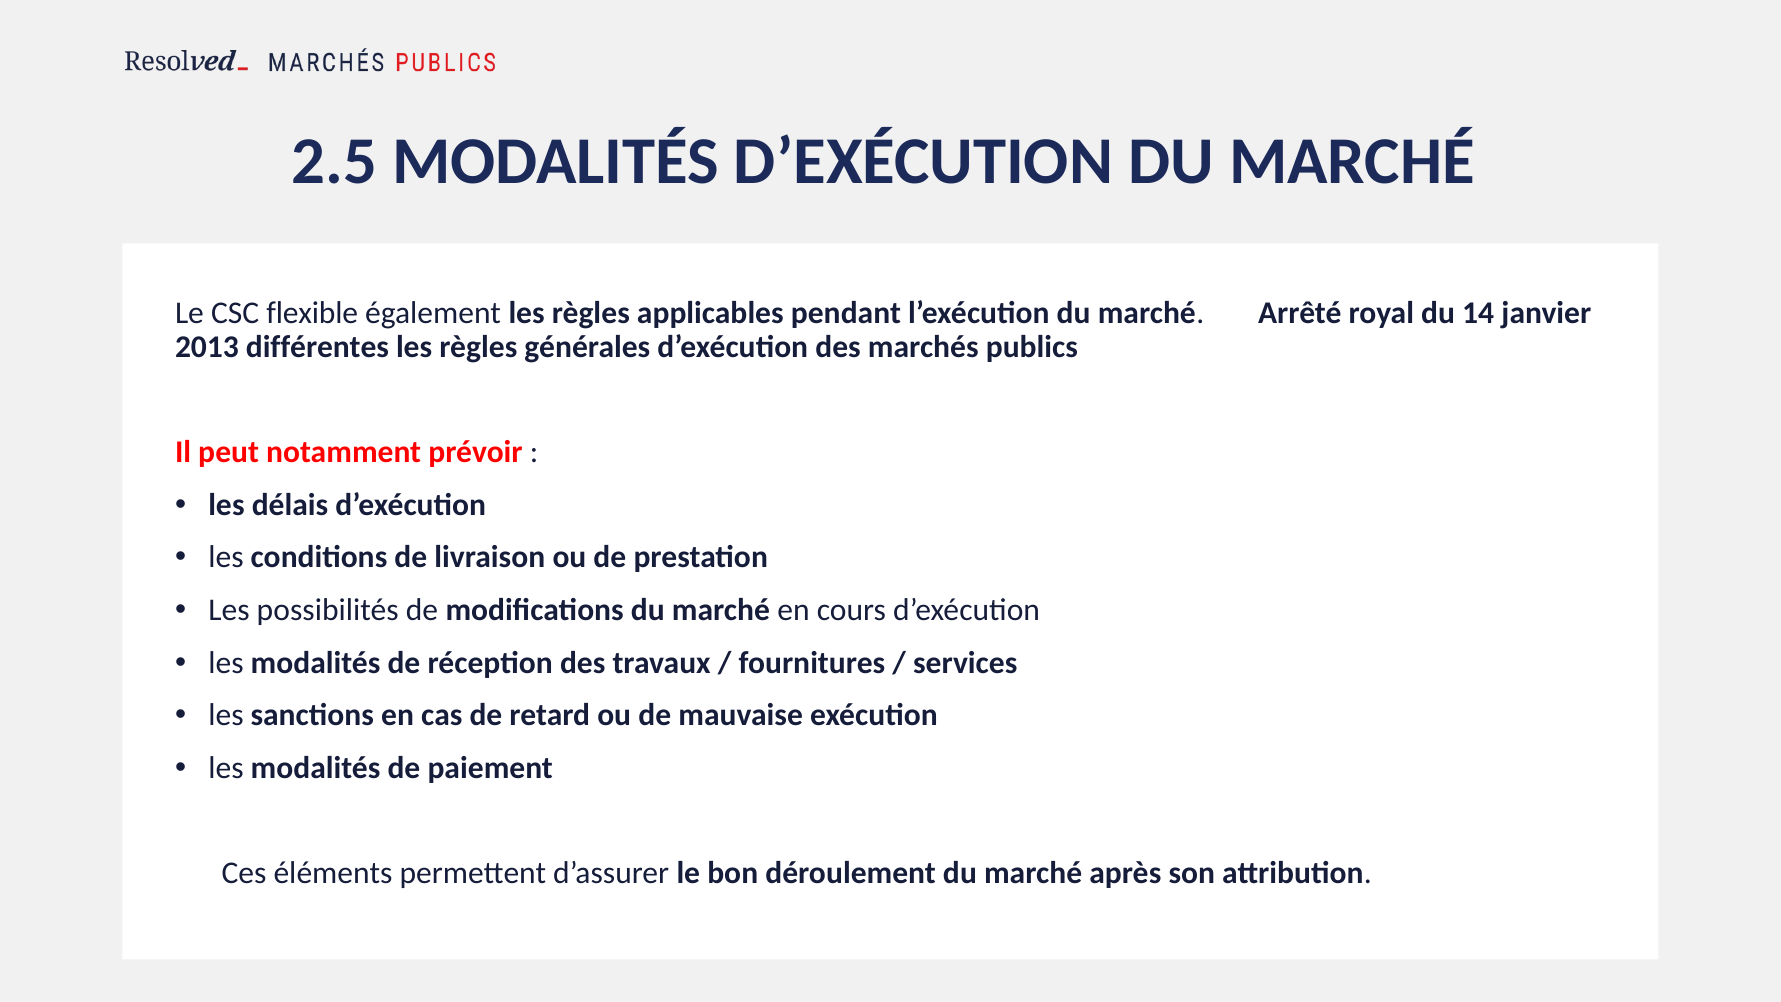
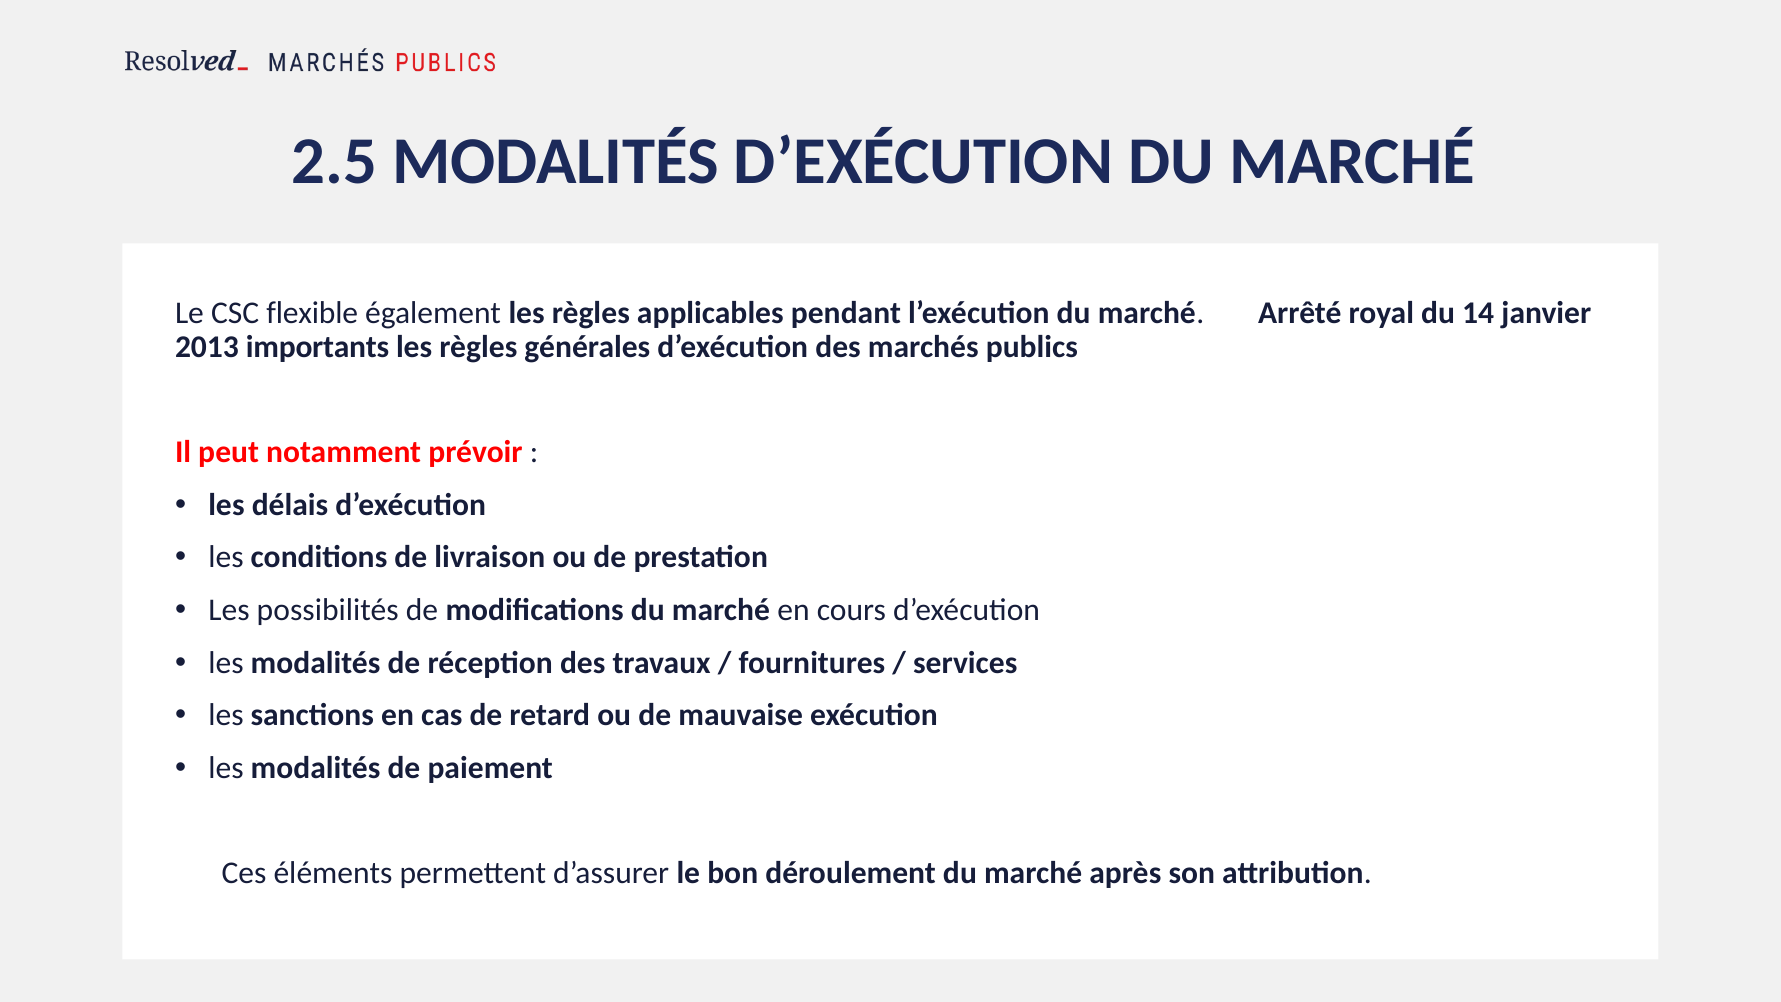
différentes: différentes -> importants
